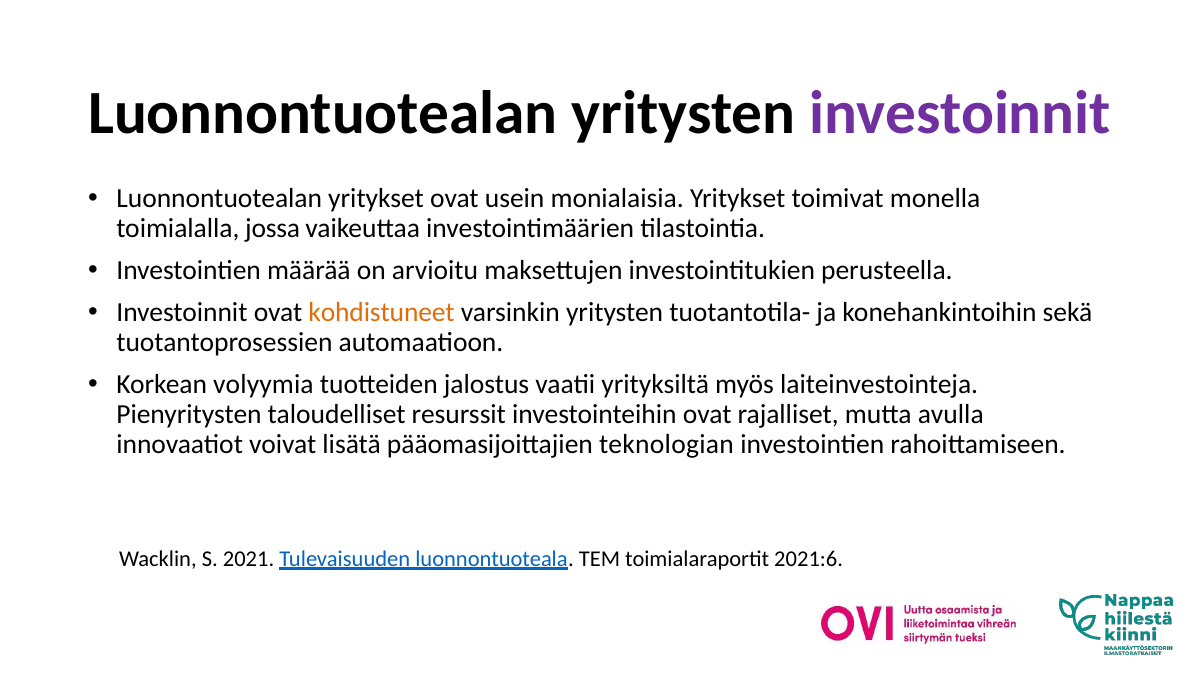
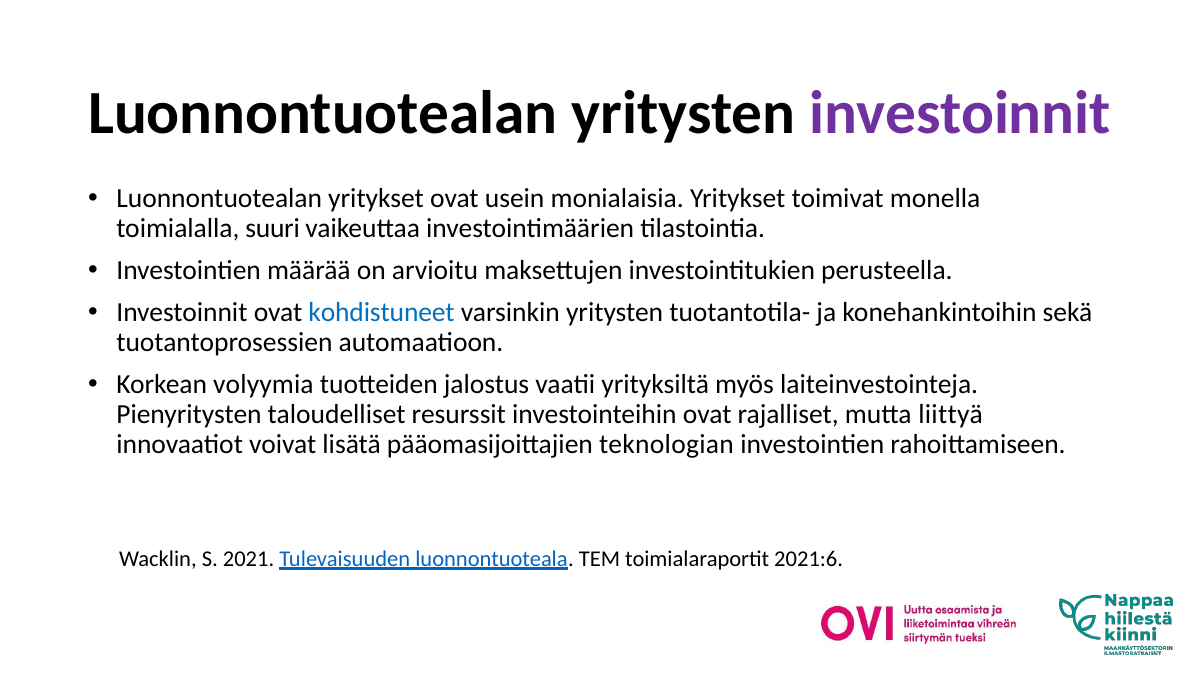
jossa: jossa -> suuri
kohdistuneet colour: orange -> blue
avulla: avulla -> liittyä
